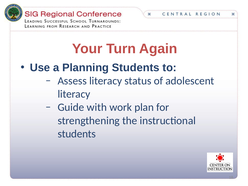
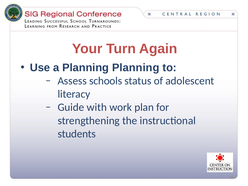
Planning Students: Students -> Planning
Assess literacy: literacy -> schools
